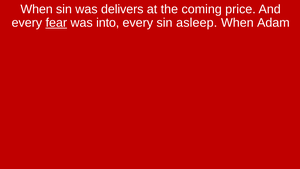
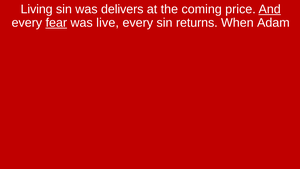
When at (37, 9): When -> Living
And underline: none -> present
into: into -> live
asleep: asleep -> returns
